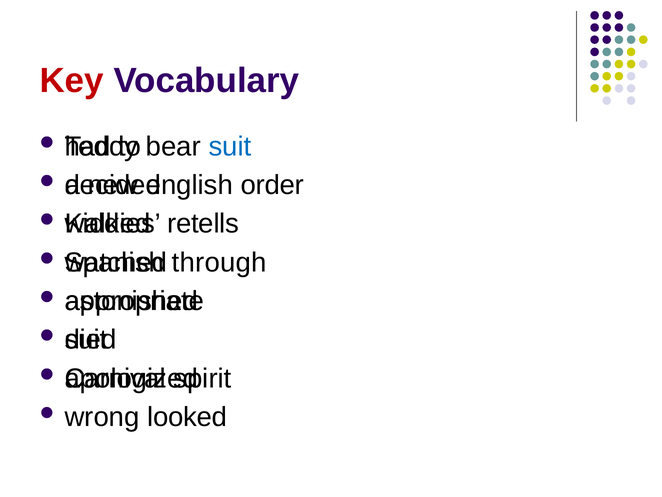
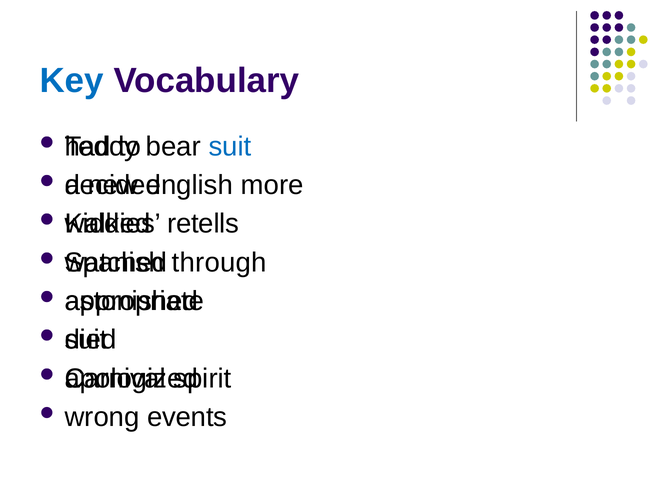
Key colour: red -> blue
order: order -> more
looked: looked -> events
